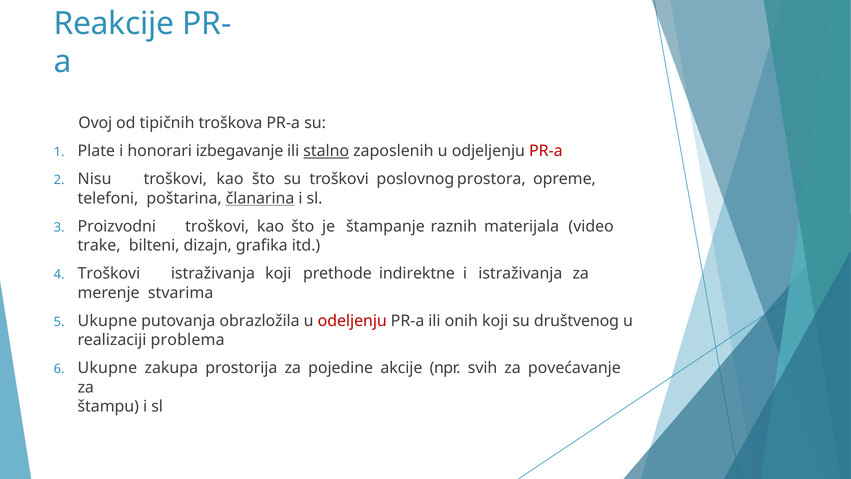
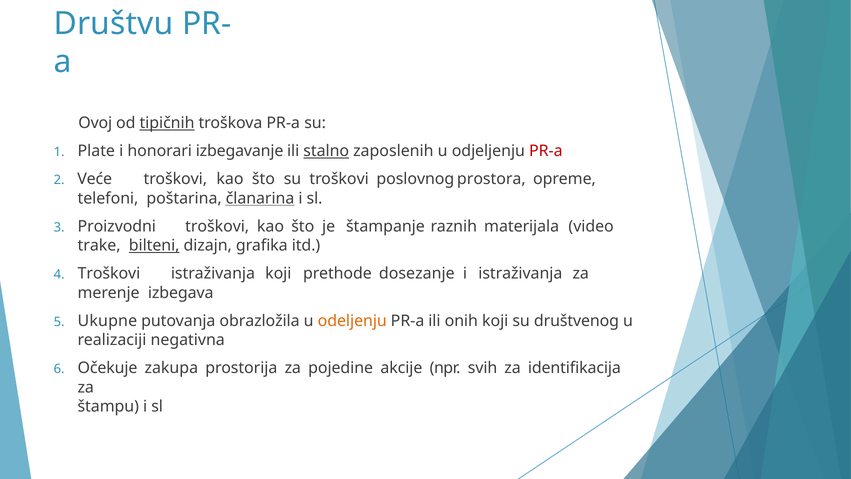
Reakcije: Reakcije -> Društvu
tipičnih underline: none -> present
Nisu: Nisu -> Veće
bilteni underline: none -> present
indirektne: indirektne -> dosezanje
stvarima: stvarima -> izbegava
odeljenju colour: red -> orange
problema: problema -> negativna
Ukupne at (107, 368): Ukupne -> Očekuje
povećavanje: povećavanje -> identifikacija
